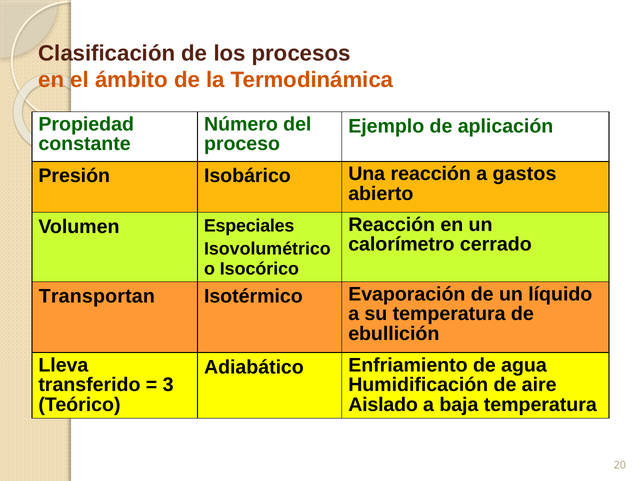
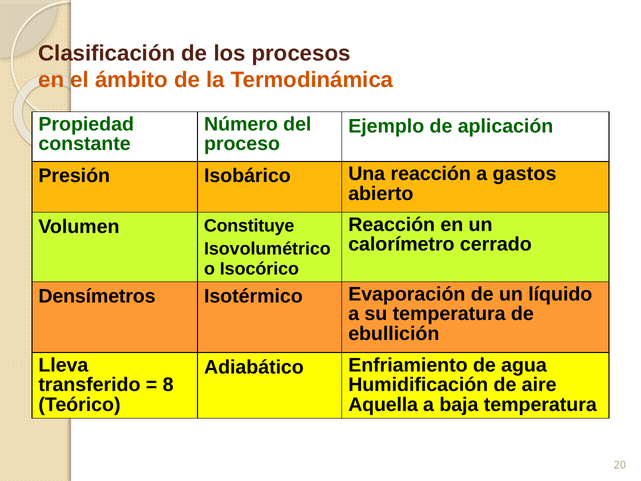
Especiales: Especiales -> Constituye
Transportan: Transportan -> Densímetros
3: 3 -> 8
Aislado: Aislado -> Aquella
